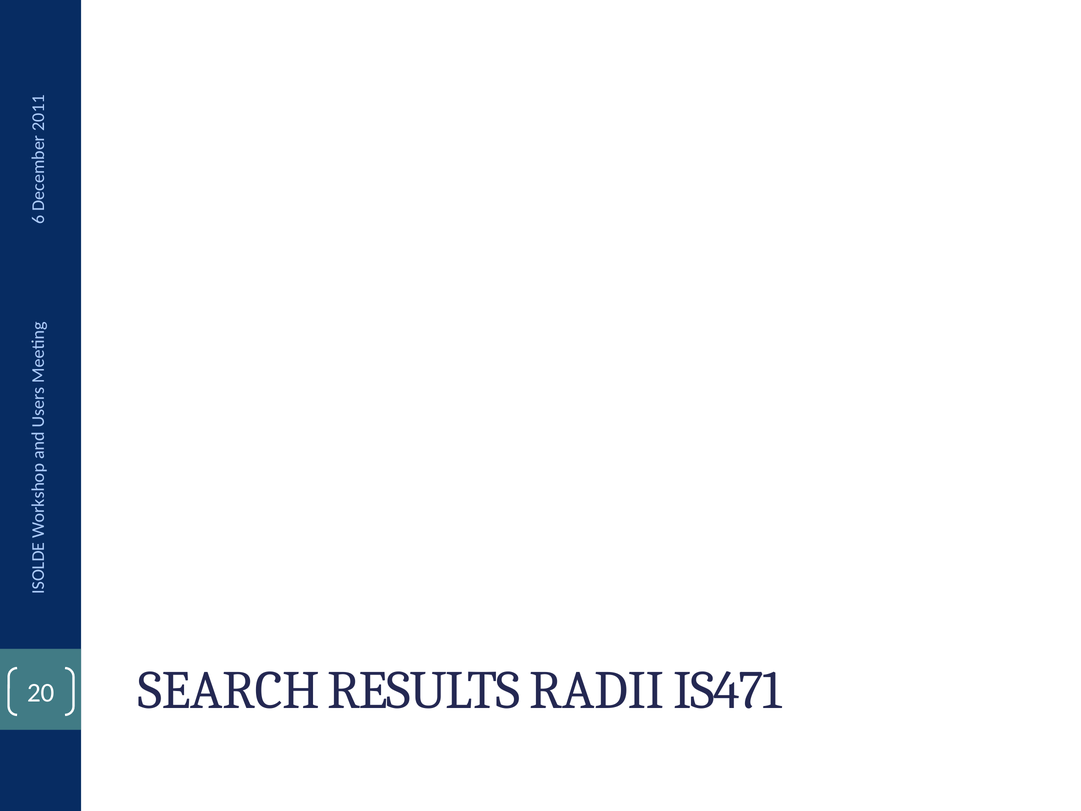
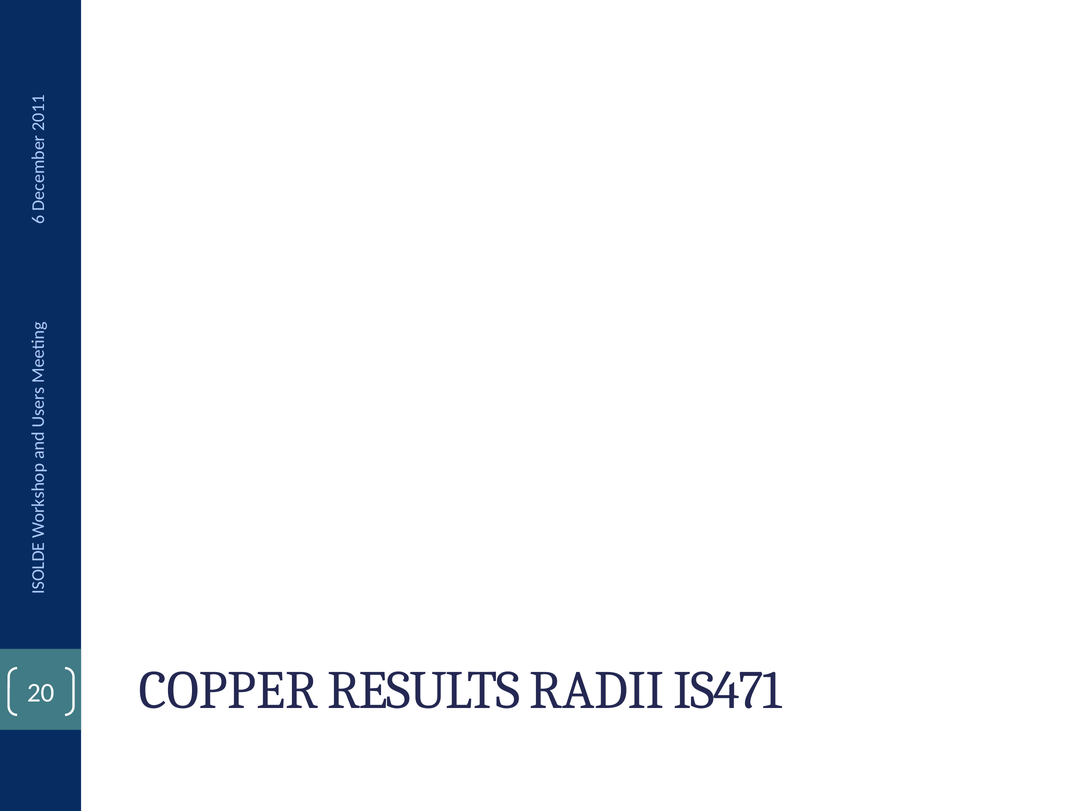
SEARCH: SEARCH -> COPPER
